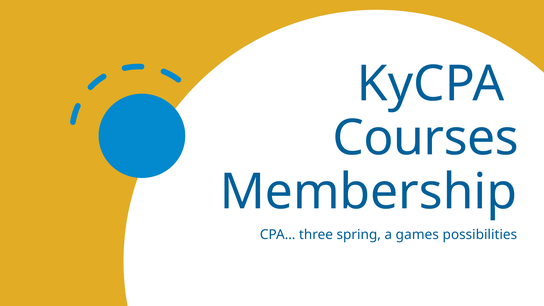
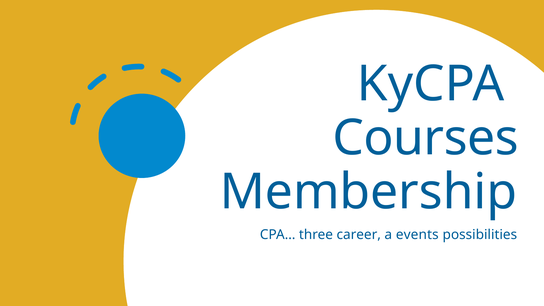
spring: spring -> career
games: games -> events
